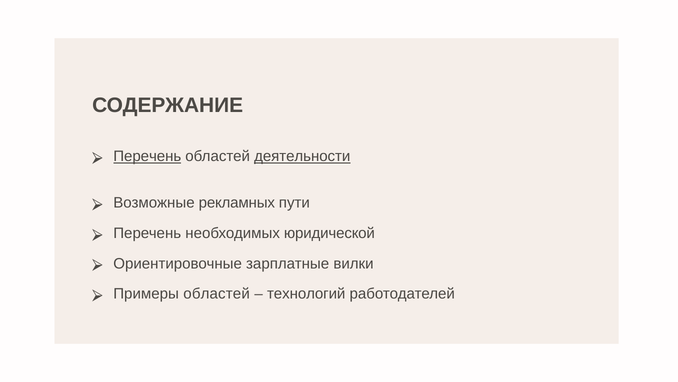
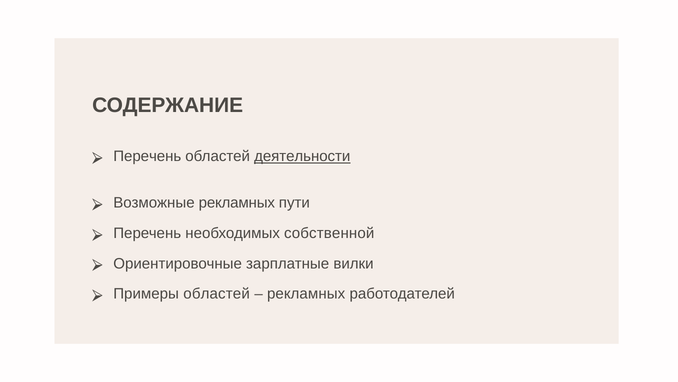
Перечень at (147, 156) underline: present -> none
юридической: юридической -> собственной
технологий at (306, 293): технологий -> рекламных
